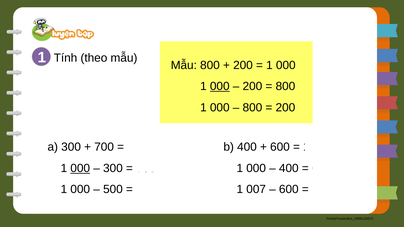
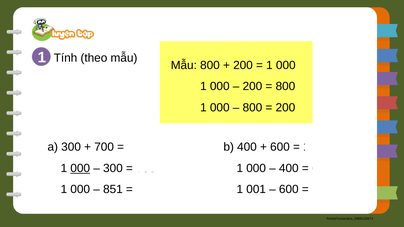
000 at (220, 86) underline: present -> none
500: 500 -> 851
007: 007 -> 001
